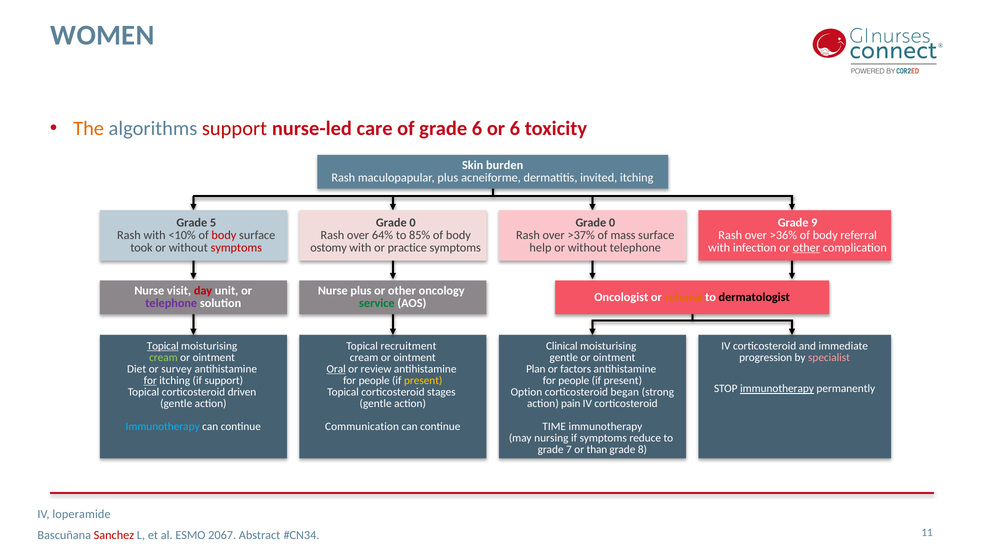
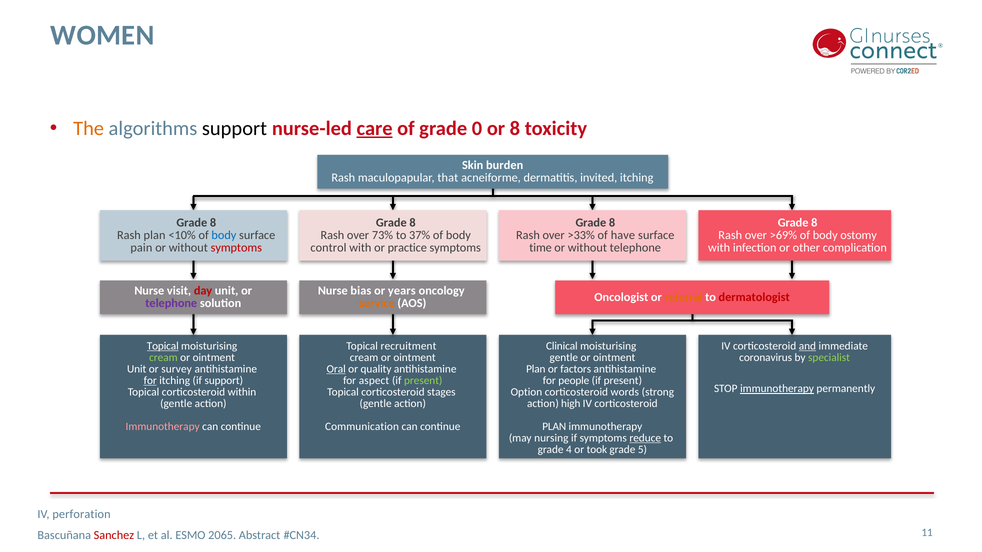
support at (234, 129) colour: red -> black
care underline: none -> present
grade 6: 6 -> 0
or 6: 6 -> 8
maculopapular plus: plus -> that
5 at (213, 223): 5 -> 8
0 at (413, 223): 0 -> 8
0 at (612, 223): 0 -> 8
9 at (814, 223): 9 -> 8
Rash with: with -> plan
body at (224, 235) colour: red -> blue
64%: 64% -> 73%
85%: 85% -> 37%
>37%: >37% -> >33%
mass: mass -> have
>36%: >36% -> >69%
body referral: referral -> ostomy
took: took -> pain
ostomy: ostomy -> control
help: help -> time
other at (806, 248) underline: present -> none
Nurse plus: plus -> bias
other at (402, 291): other -> years
dermatologist colour: black -> red
service colour: green -> orange
and underline: none -> present
progression: progression -> coronavirus
specialist colour: pink -> light green
Diet at (137, 369): Diet -> Unit
review: review -> quality
people at (374, 381): people -> aspect
present at (423, 381) colour: yellow -> light green
driven: driven -> within
began: began -> words
pain: pain -> high
Immunotherapy at (163, 427) colour: light blue -> pink
TIME at (554, 427): TIME -> PLAN
reduce underline: none -> present
7: 7 -> 4
than: than -> took
8: 8 -> 5
loperamide: loperamide -> perforation
2067: 2067 -> 2065
